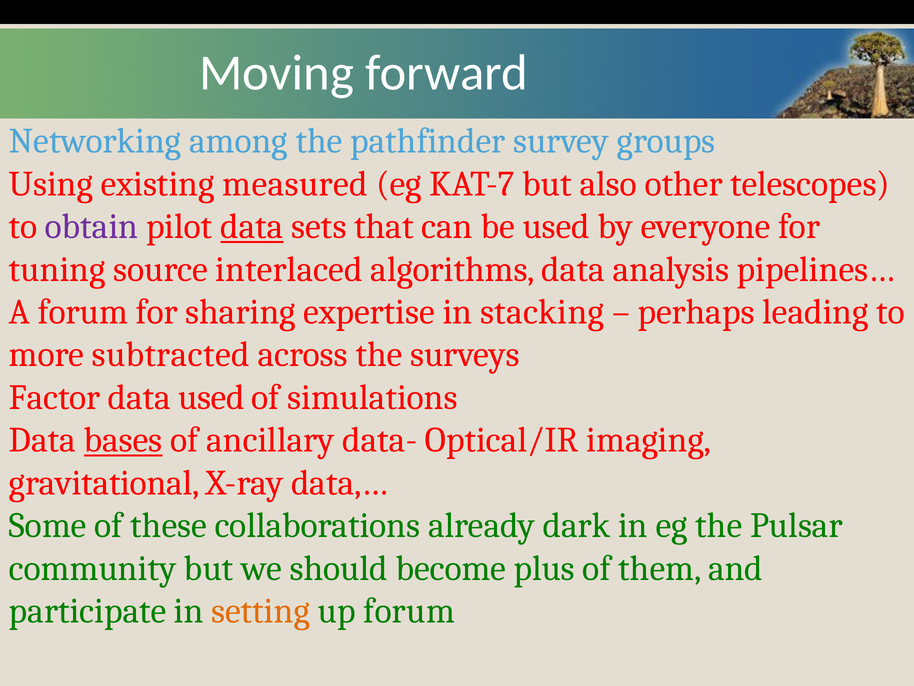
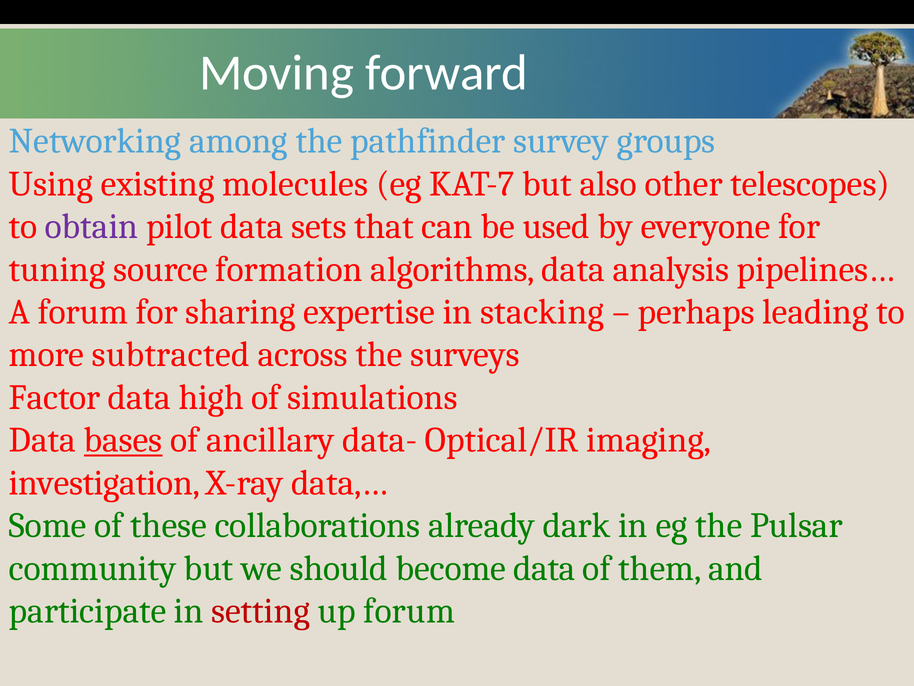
measured: measured -> molecules
data at (252, 226) underline: present -> none
interlaced: interlaced -> formation
data used: used -> high
gravitational: gravitational -> investigation
become plus: plus -> data
setting colour: orange -> red
